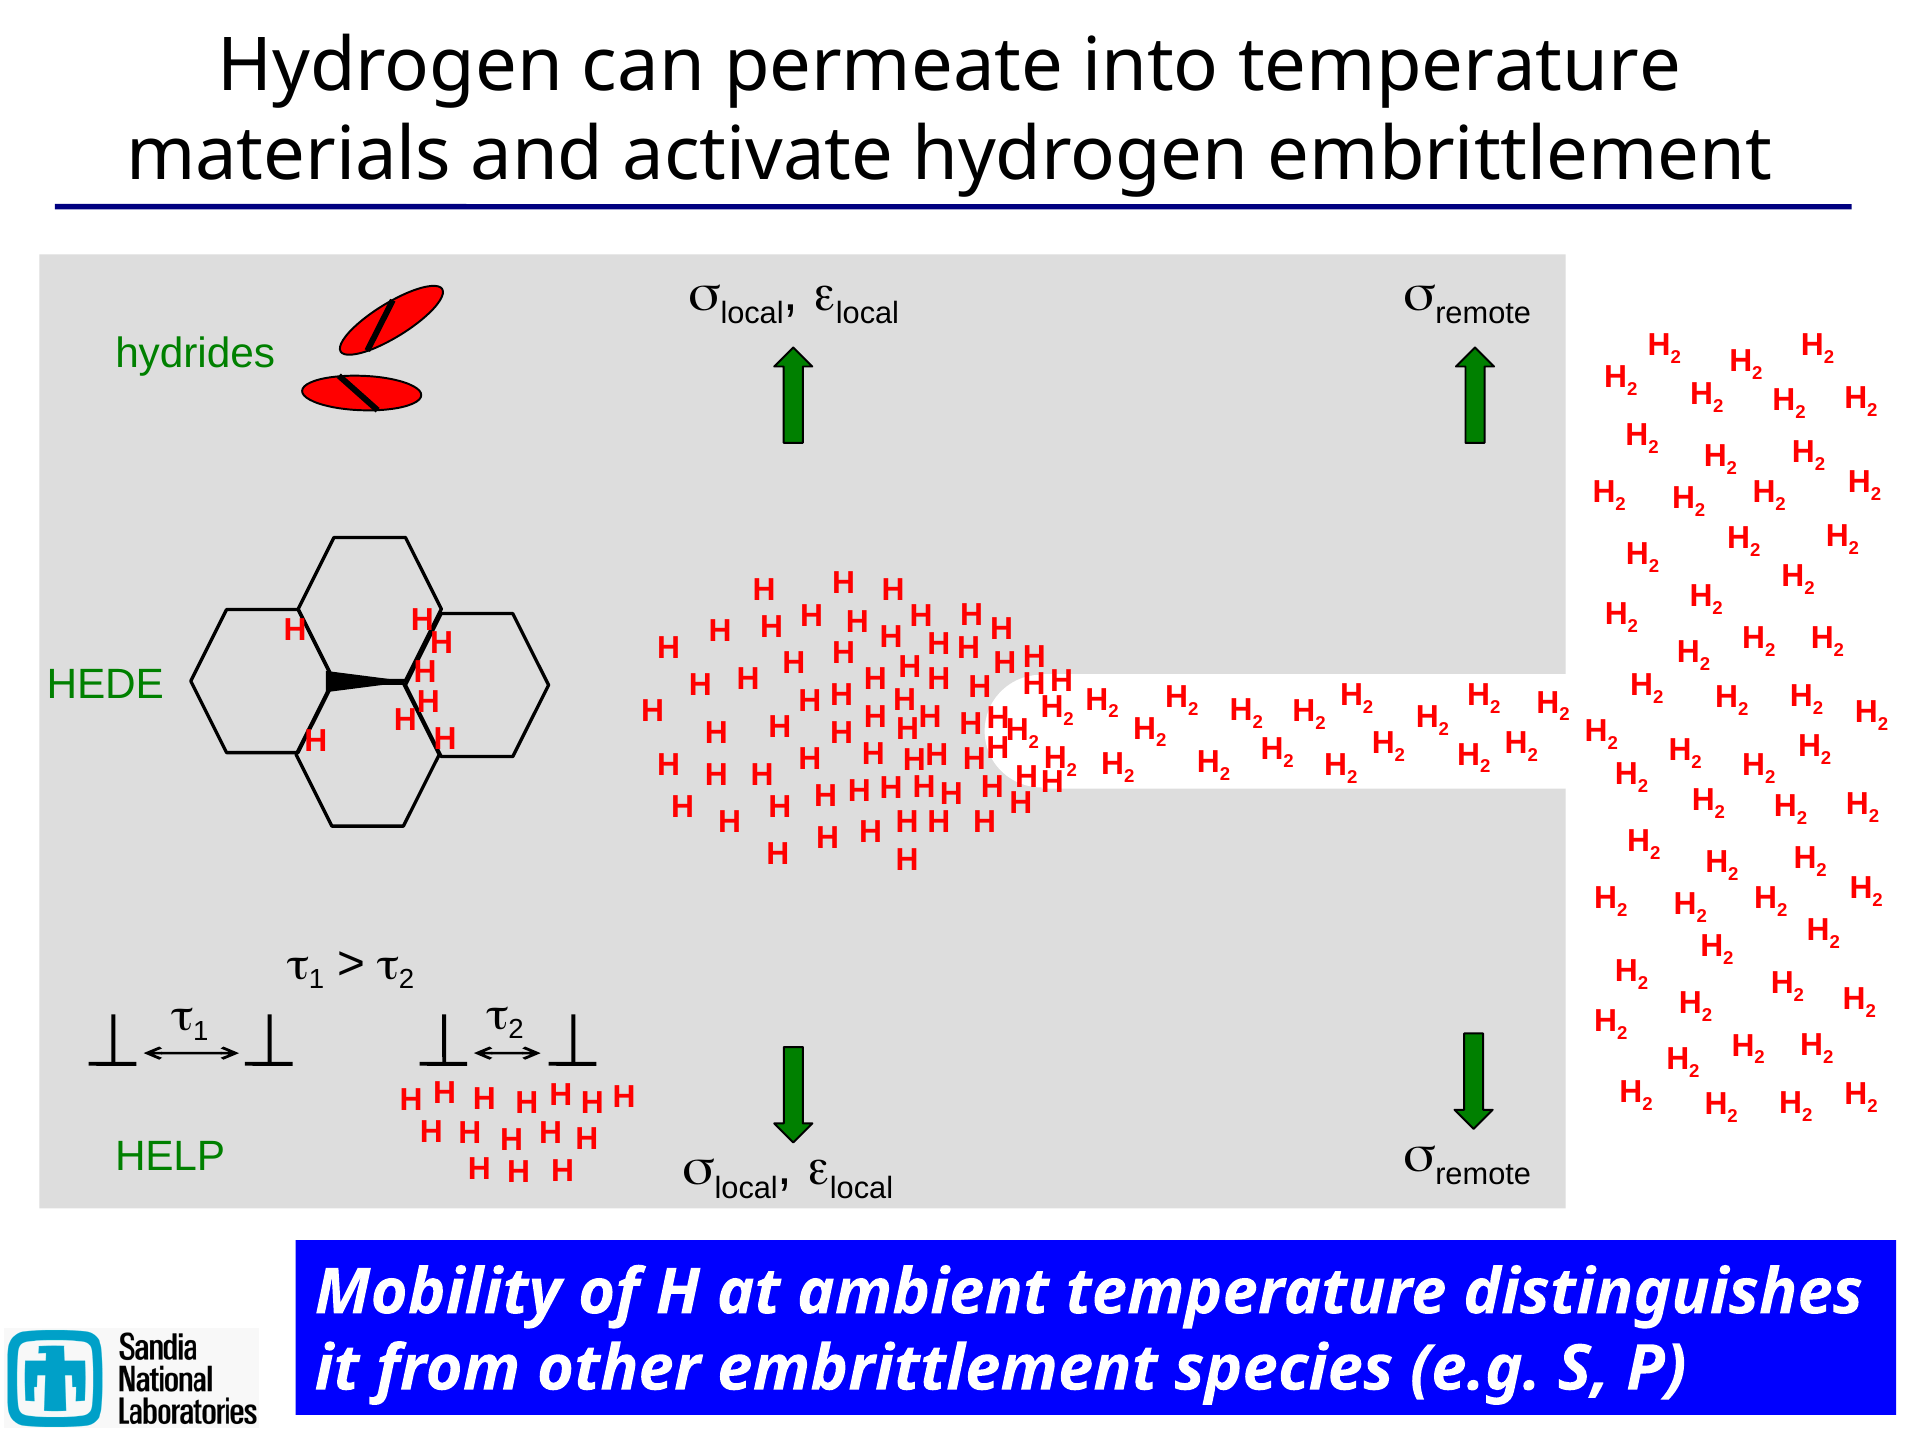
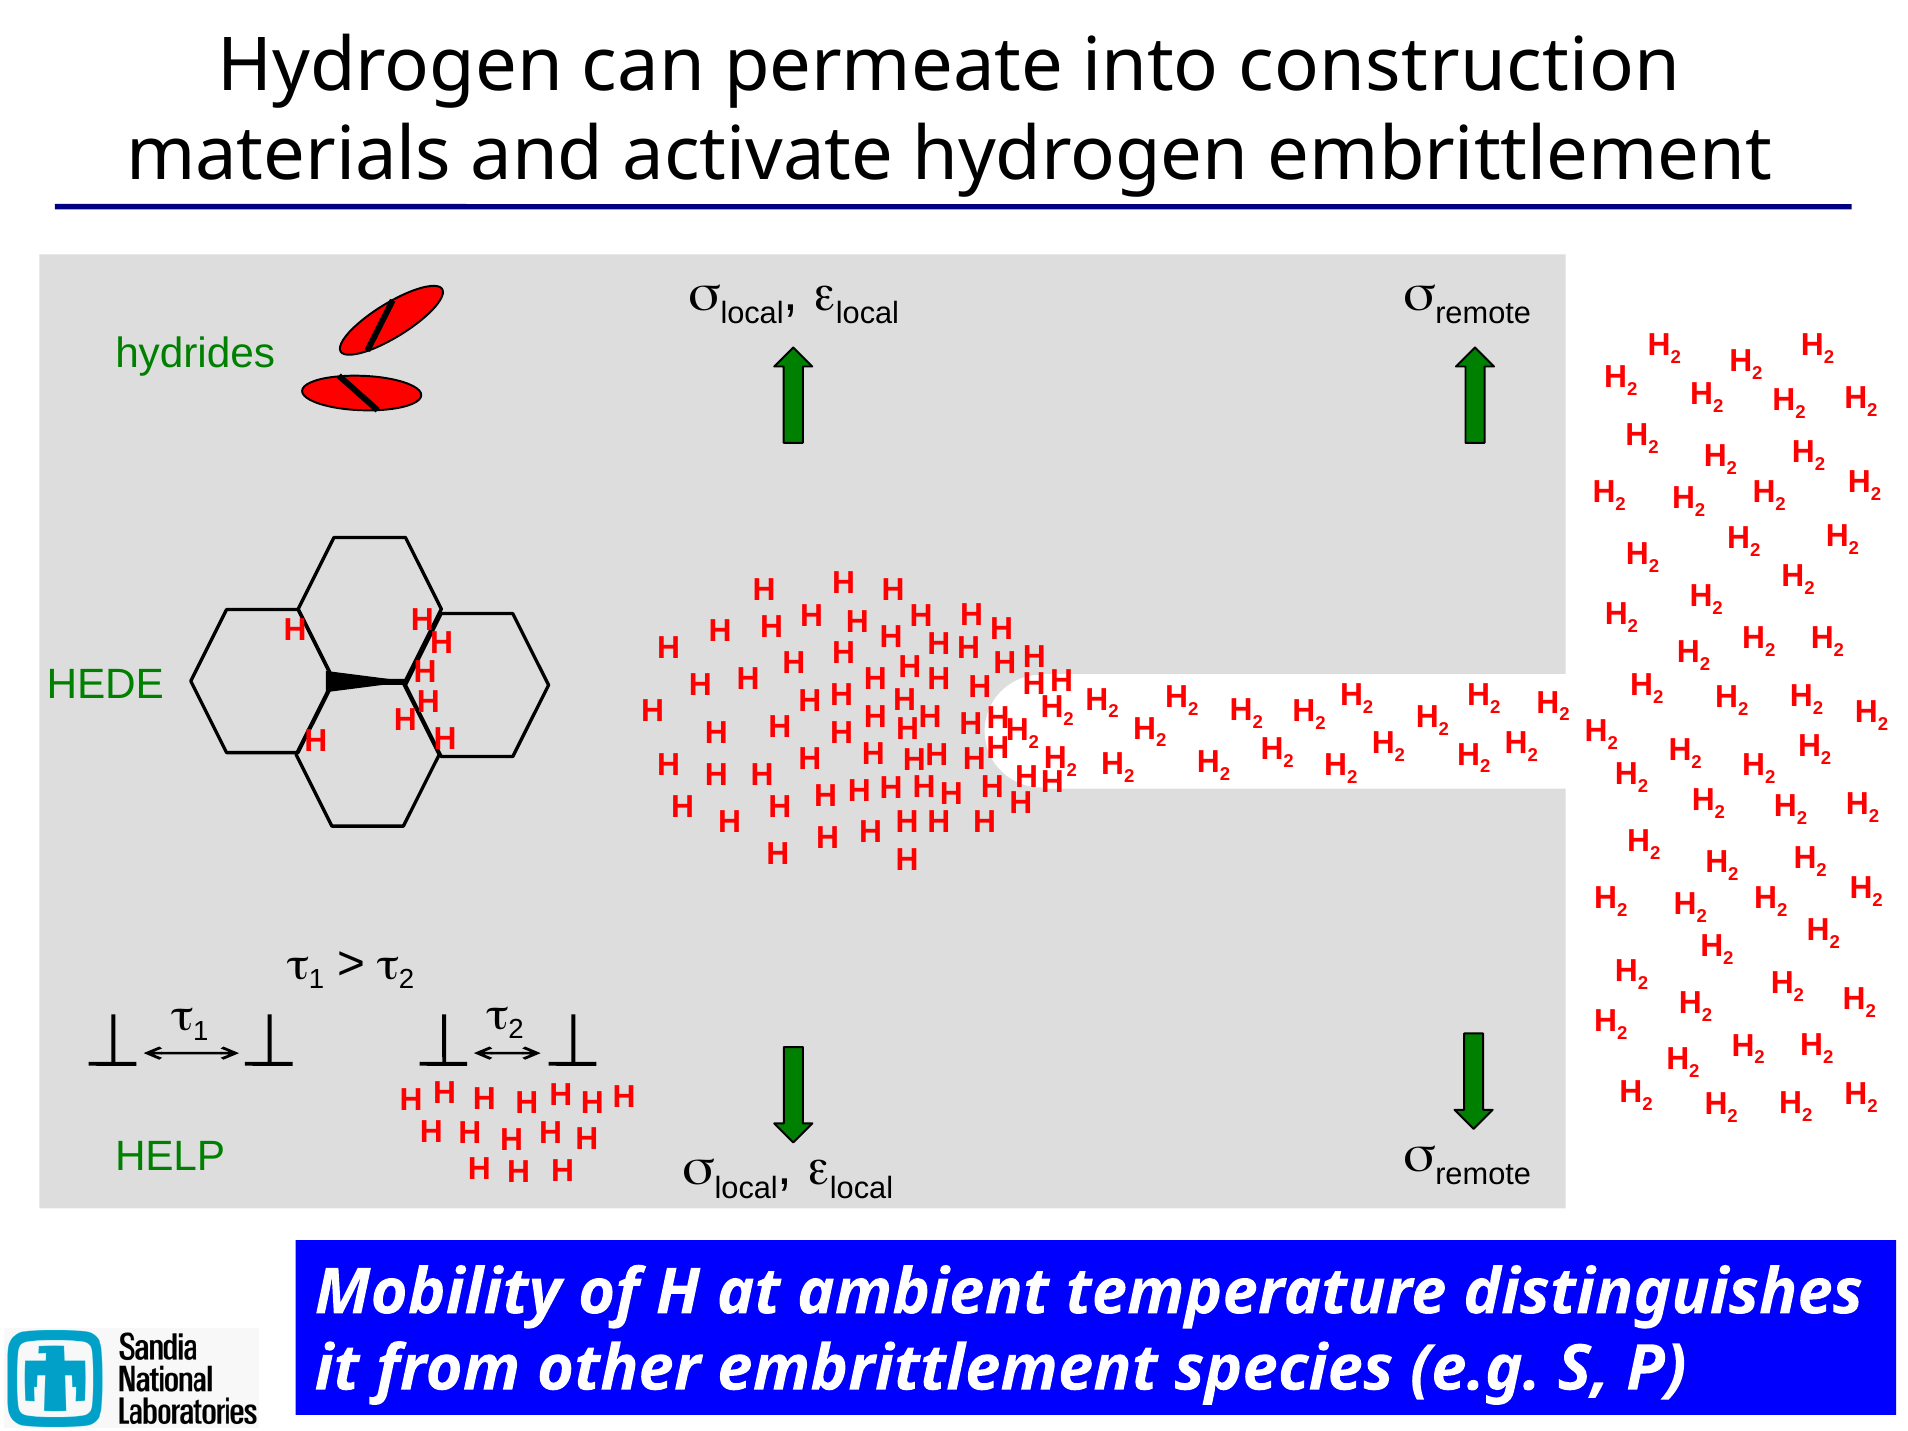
into temperature: temperature -> construction
